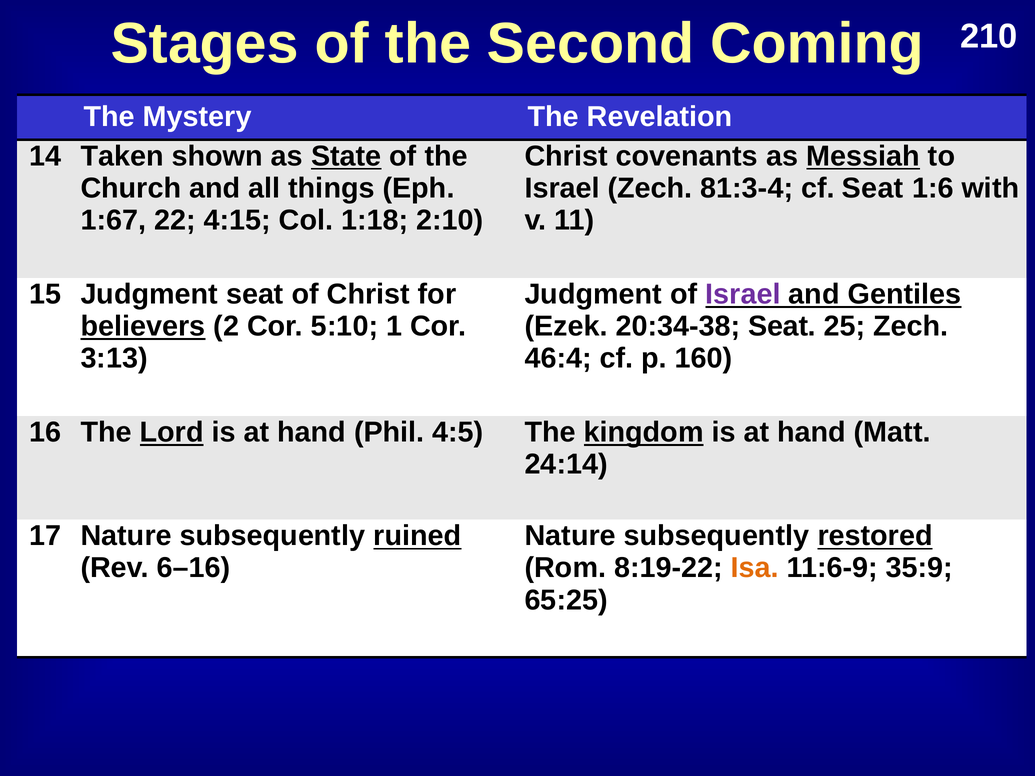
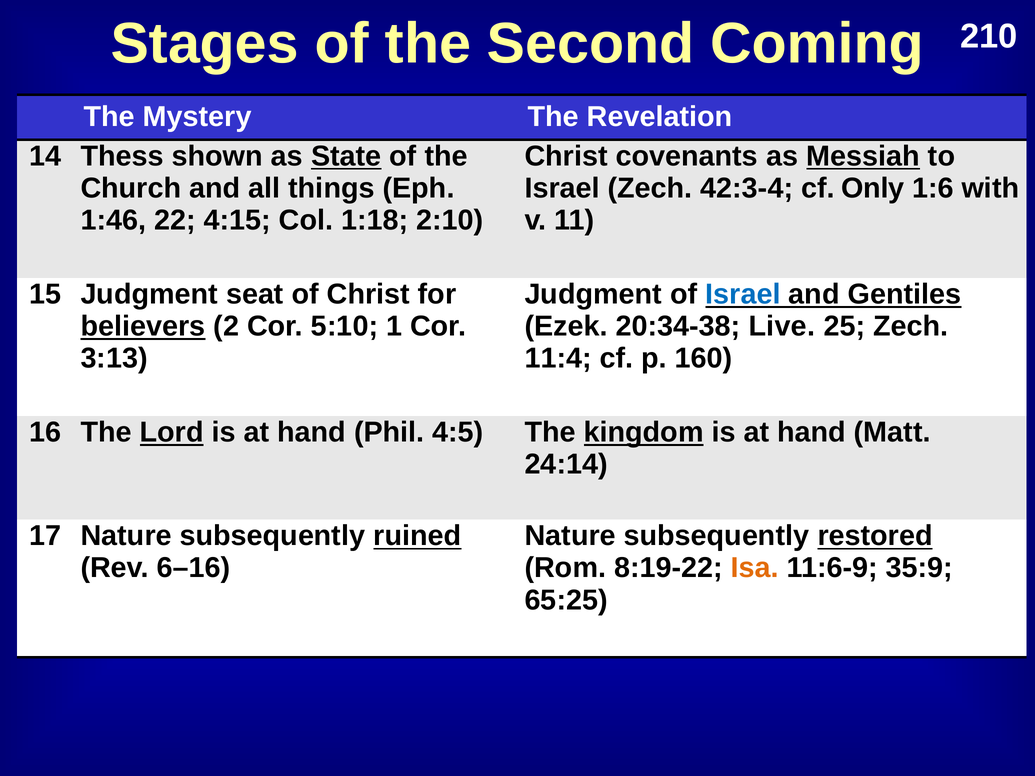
Taken: Taken -> Thess
81:3-4: 81:3-4 -> 42:3-4
cf Seat: Seat -> Only
1:67: 1:67 -> 1:46
Israel at (743, 294) colour: purple -> blue
20:34-38 Seat: Seat -> Live
46:4: 46:4 -> 11:4
